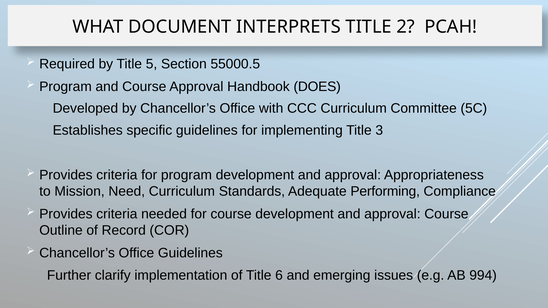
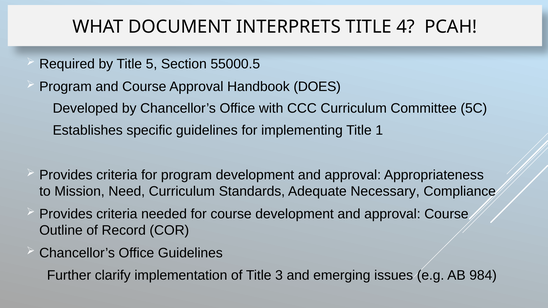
2: 2 -> 4
3: 3 -> 1
Performing: Performing -> Necessary
6: 6 -> 3
994: 994 -> 984
